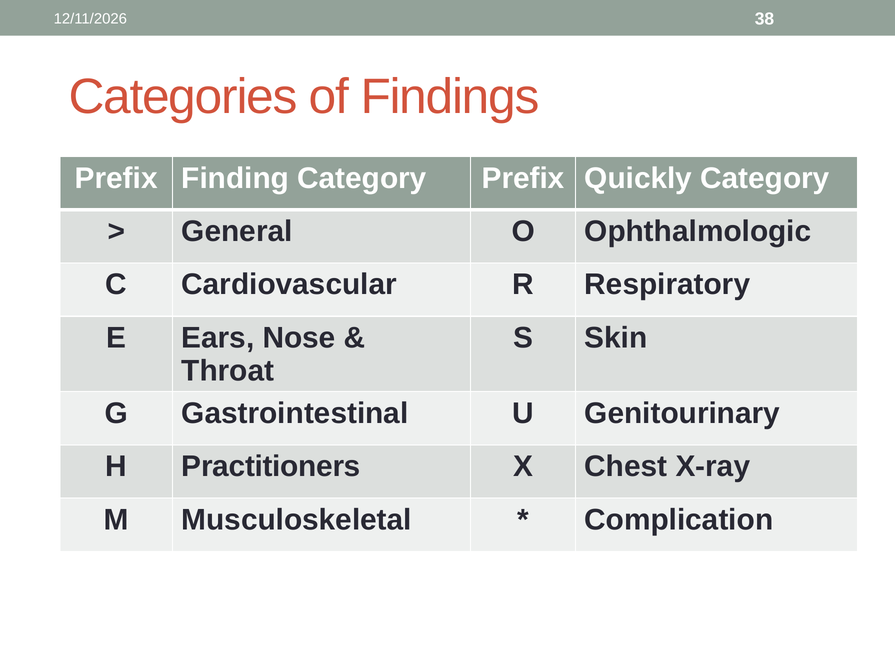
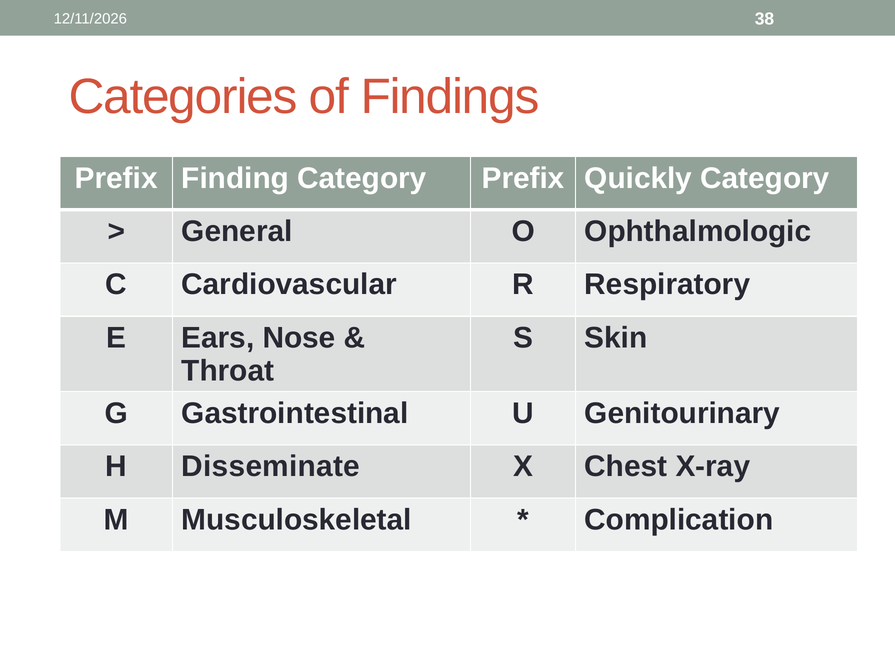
Practitioners: Practitioners -> Disseminate
